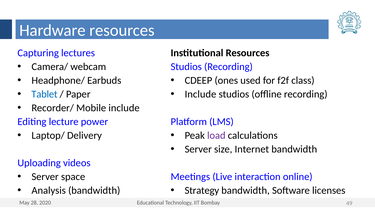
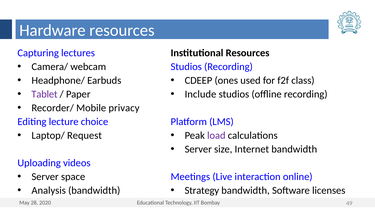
Tablet colour: blue -> purple
Mobile include: include -> privacy
power: power -> choice
Delivery: Delivery -> Request
